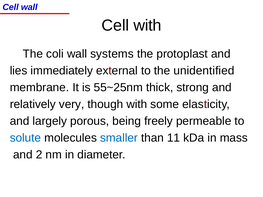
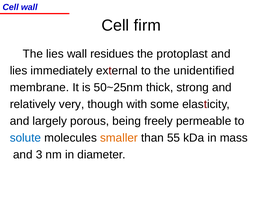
Cell with: with -> firm
The coli: coli -> lies
systems: systems -> residues
55~25nm: 55~25nm -> 50~25nm
smaller colour: blue -> orange
11: 11 -> 55
2: 2 -> 3
